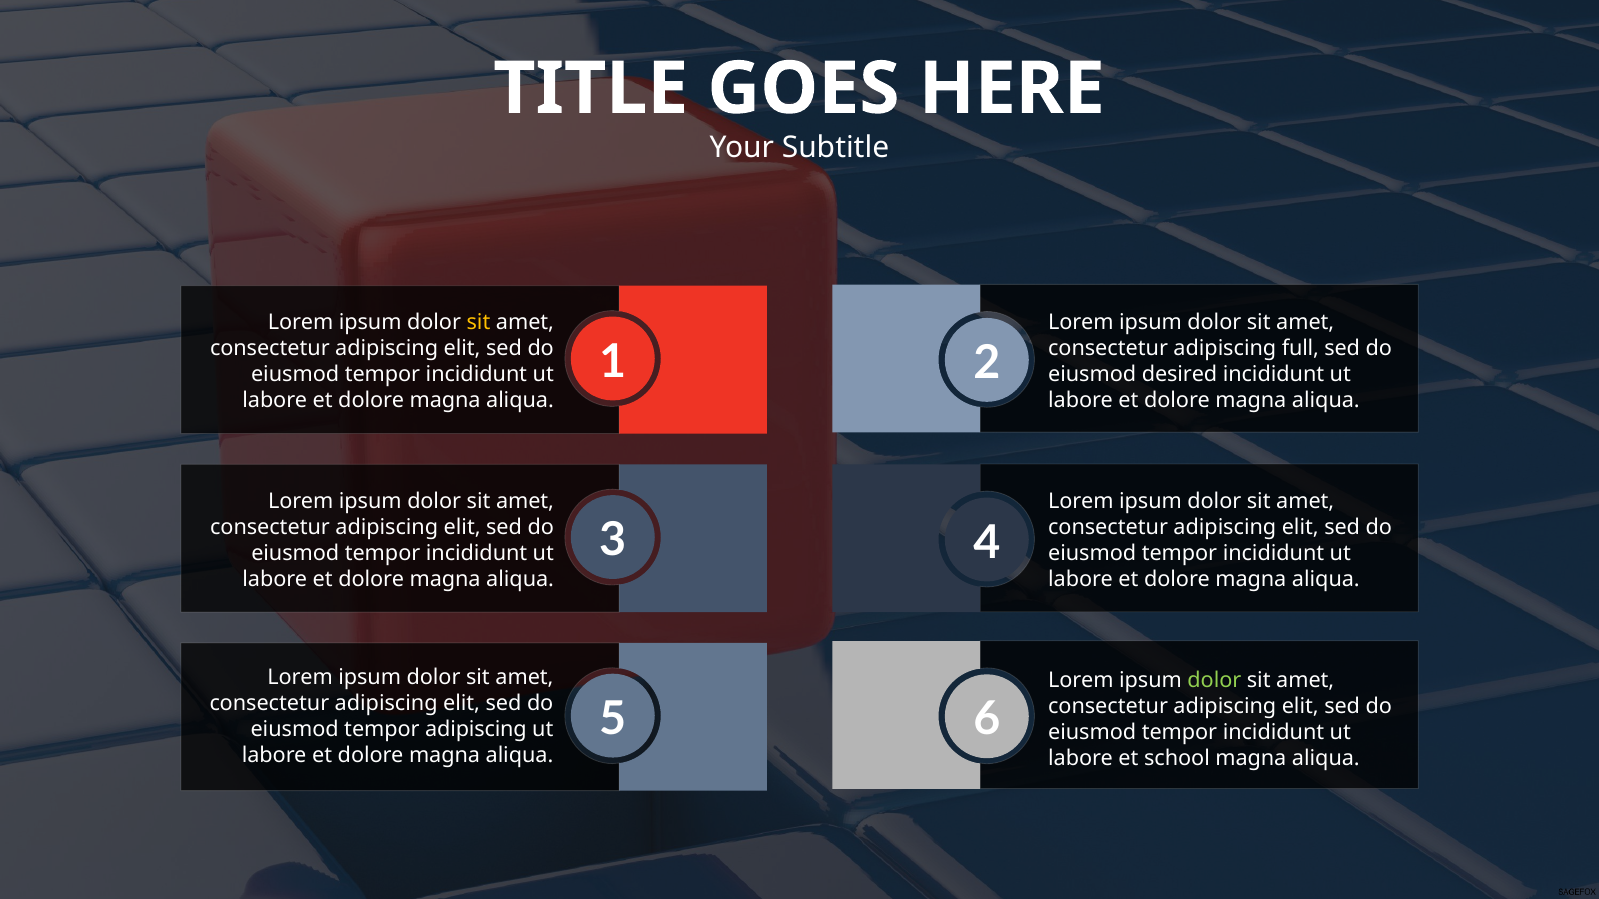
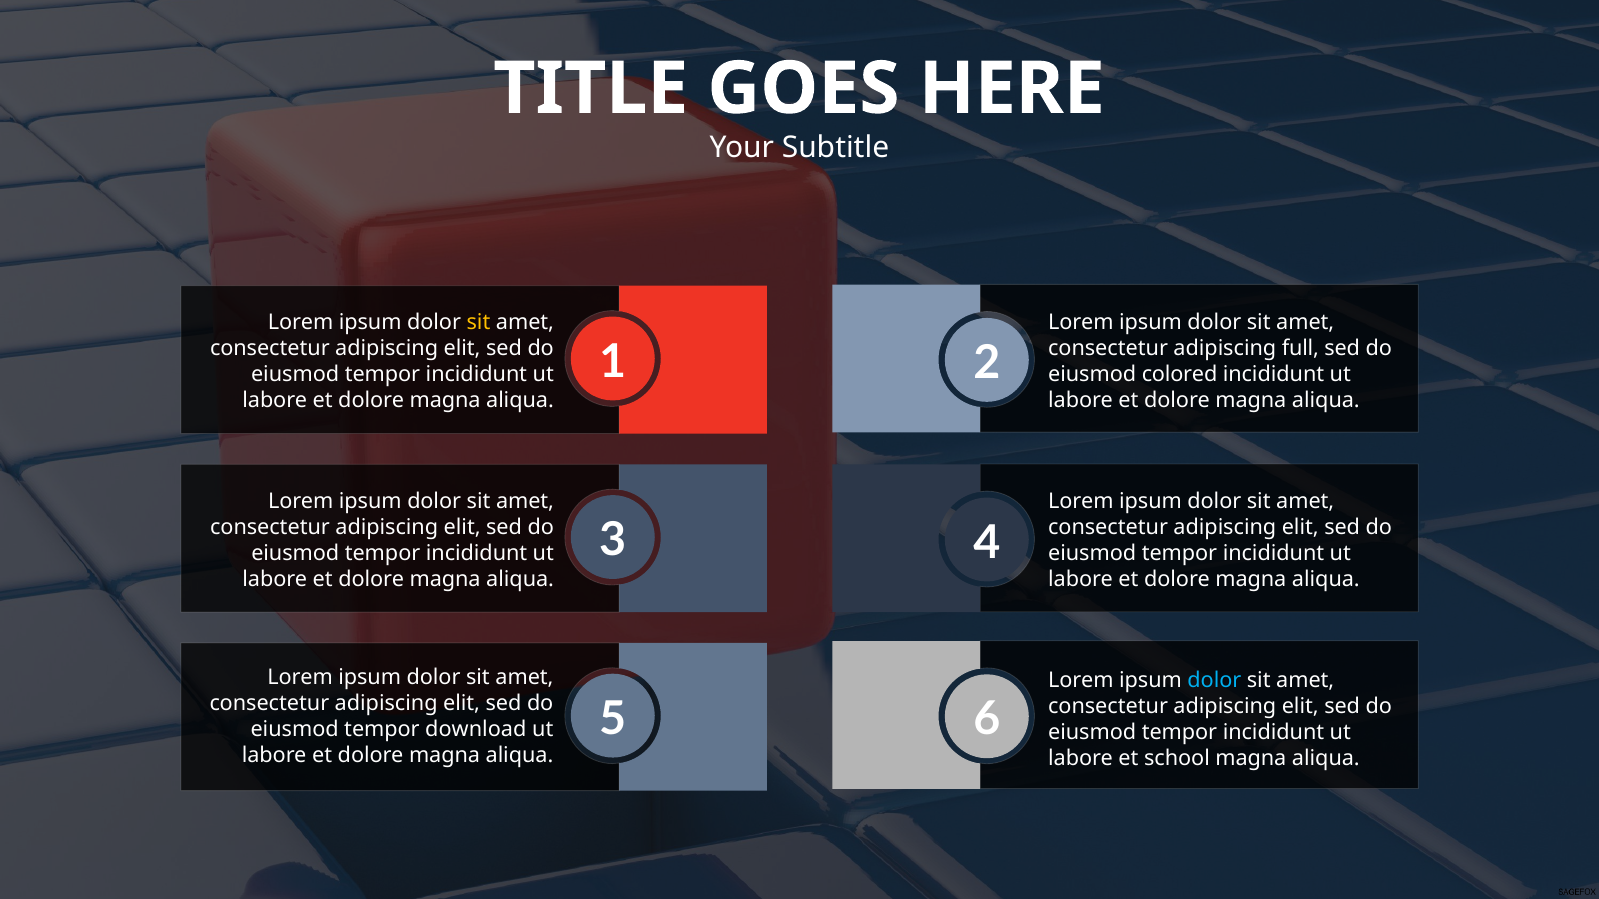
desired: desired -> colored
dolor at (1214, 680) colour: light green -> light blue
tempor adipiscing: adipiscing -> download
